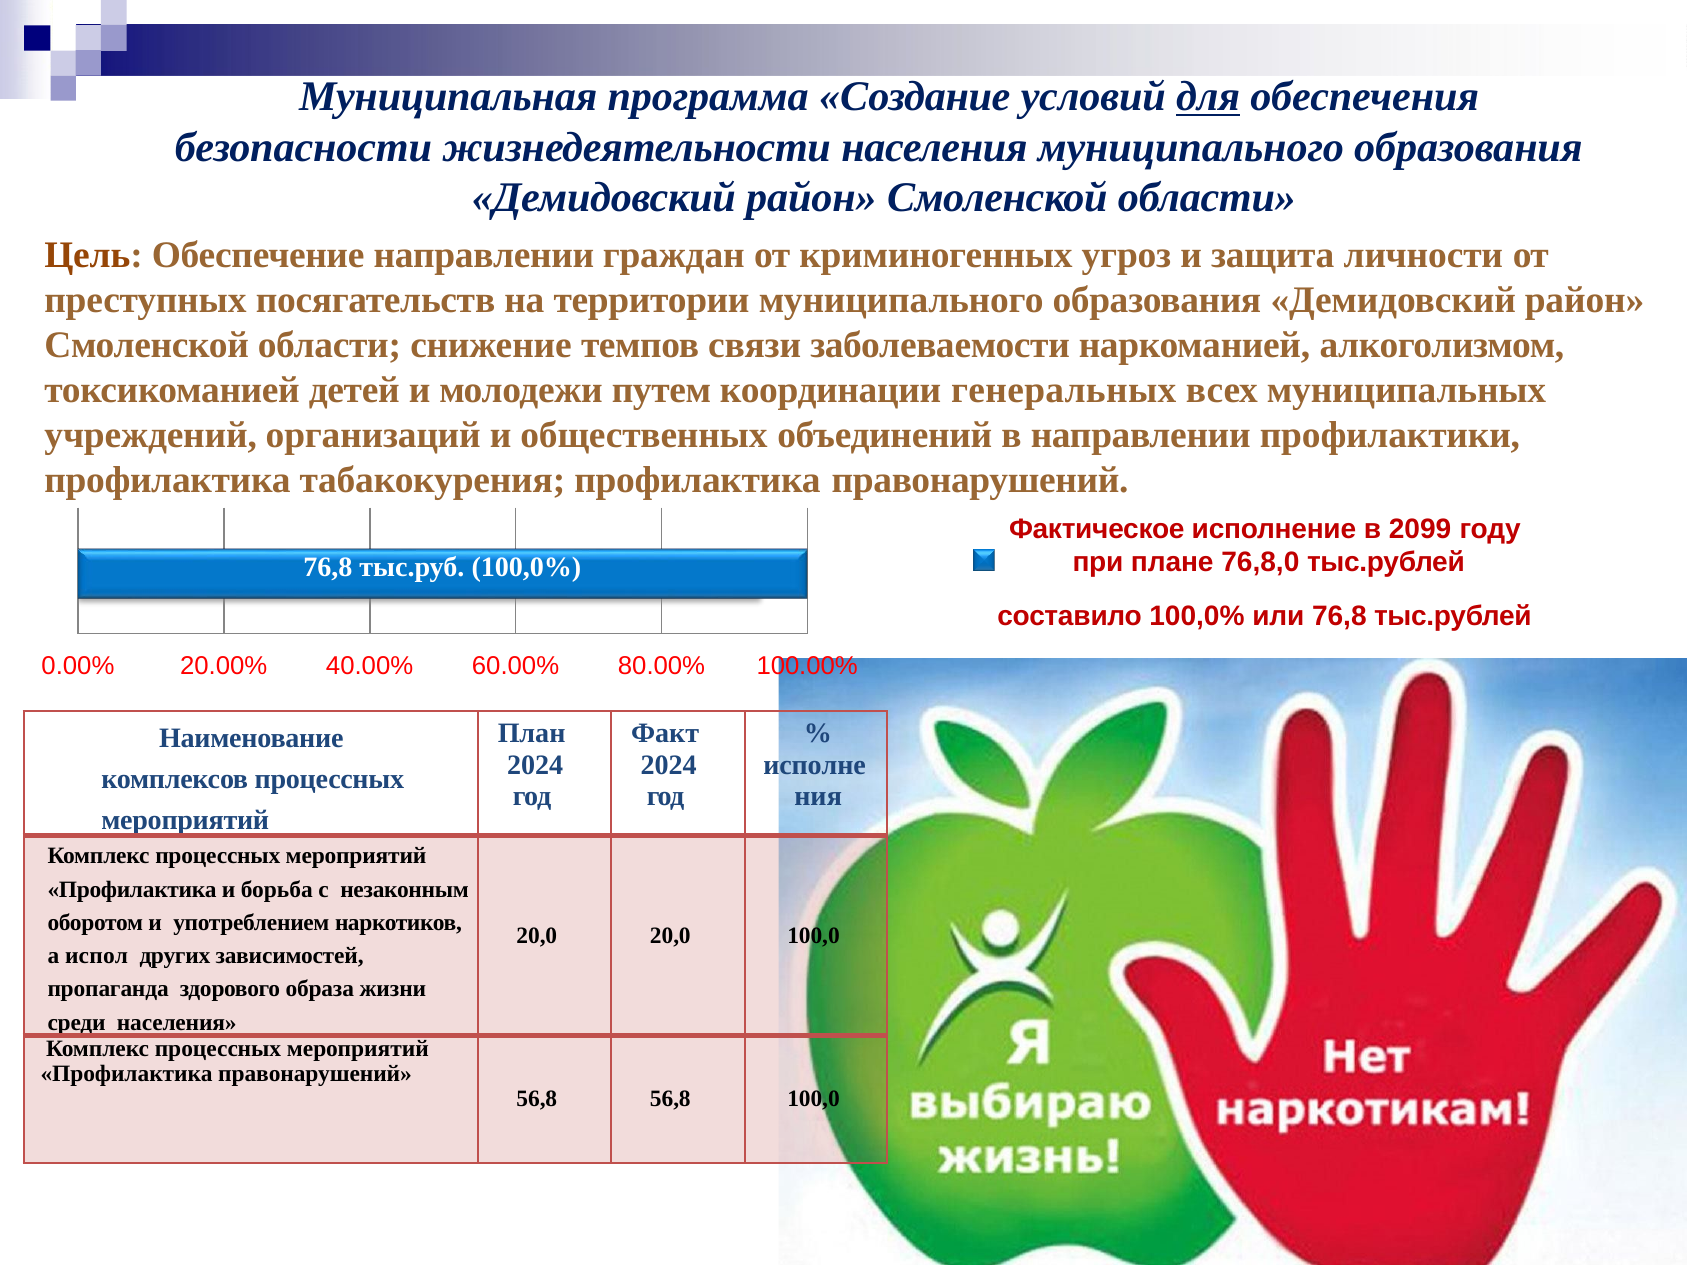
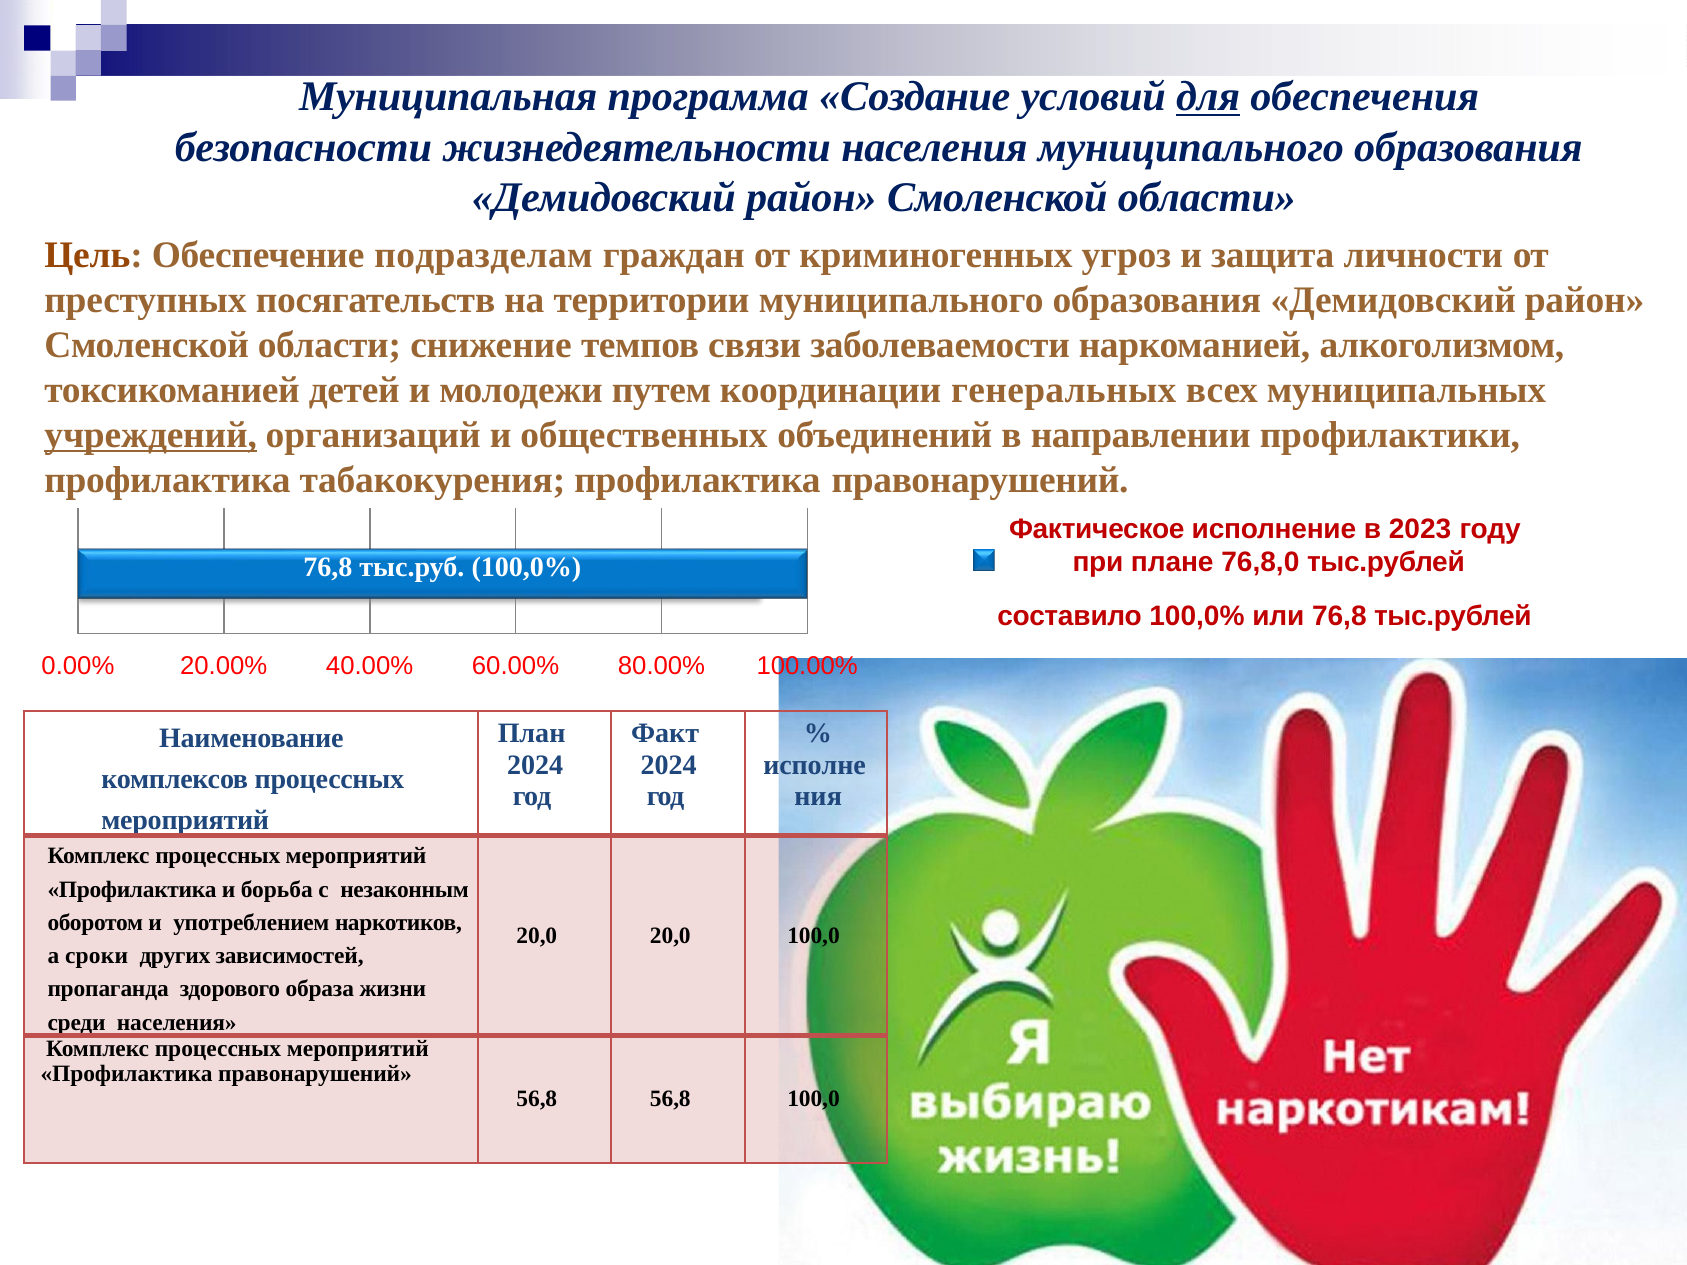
Обеспечение направлении: направлении -> подразделам
учреждений underline: none -> present
2099: 2099 -> 2023
испол: испол -> сроки
